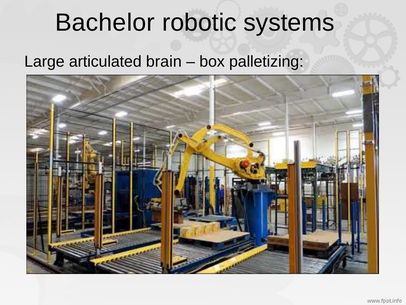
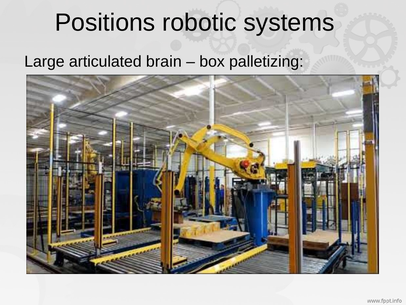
Bachelor: Bachelor -> Positions
